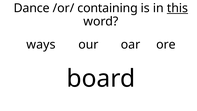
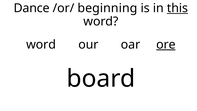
containing: containing -> beginning
ways at (41, 44): ways -> word
ore underline: none -> present
